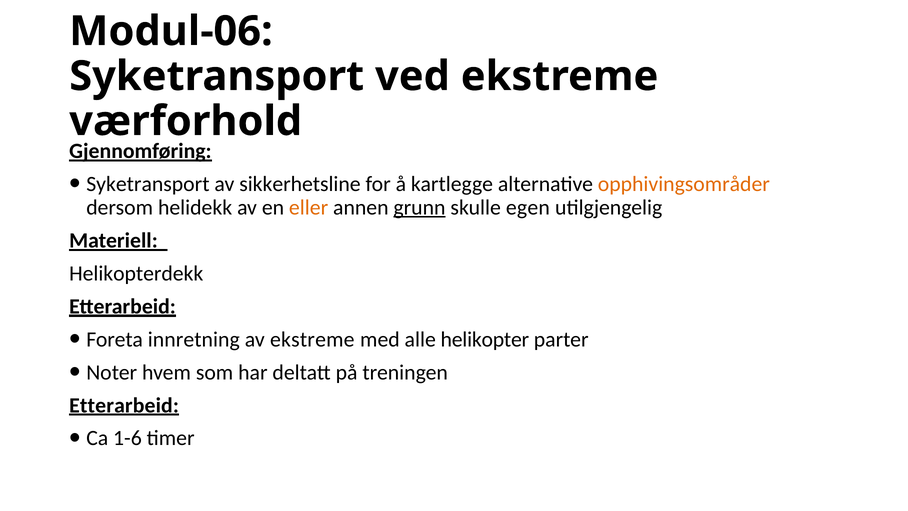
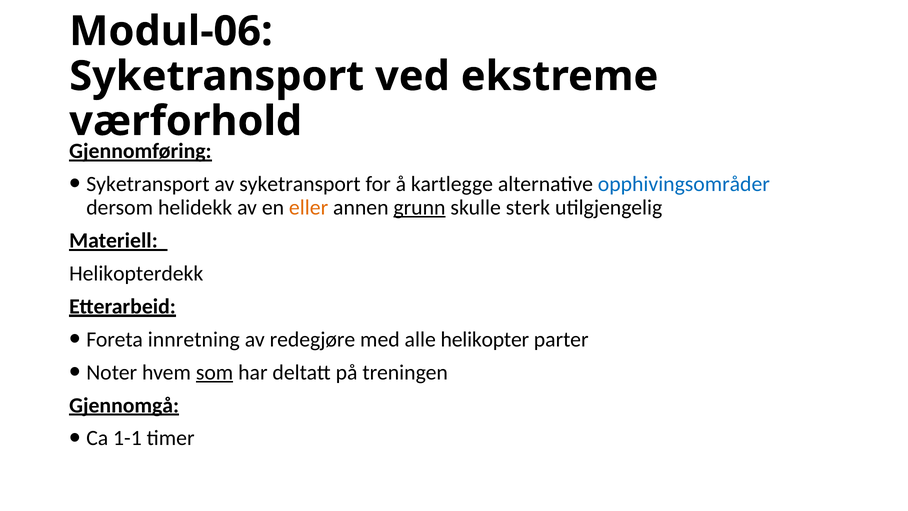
av sikkerhetsline: sikkerhetsline -> syketransport
opphivingsområder colour: orange -> blue
egen: egen -> sterk
av ekstreme: ekstreme -> redegjøre
som underline: none -> present
Etterarbeid at (124, 405): Etterarbeid -> Gjennomgå
1-6: 1-6 -> 1-1
